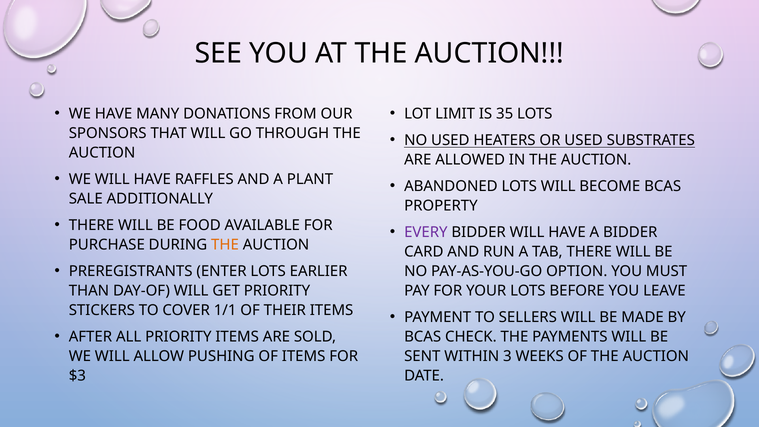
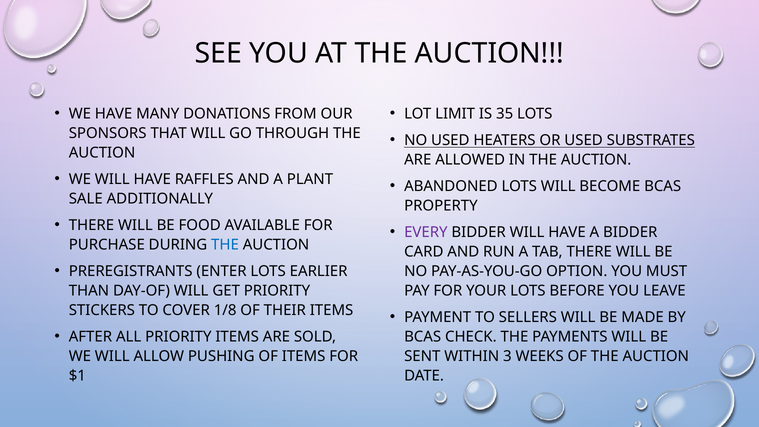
THE at (225, 245) colour: orange -> blue
1/1: 1/1 -> 1/8
$3: $3 -> $1
